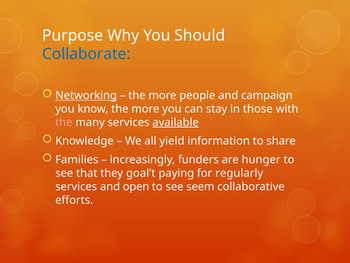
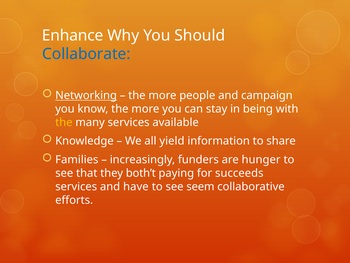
Purpose: Purpose -> Enhance
those: those -> being
the at (64, 122) colour: pink -> yellow
available underline: present -> none
goal’t: goal’t -> both’t
regularly: regularly -> succeeds
open: open -> have
